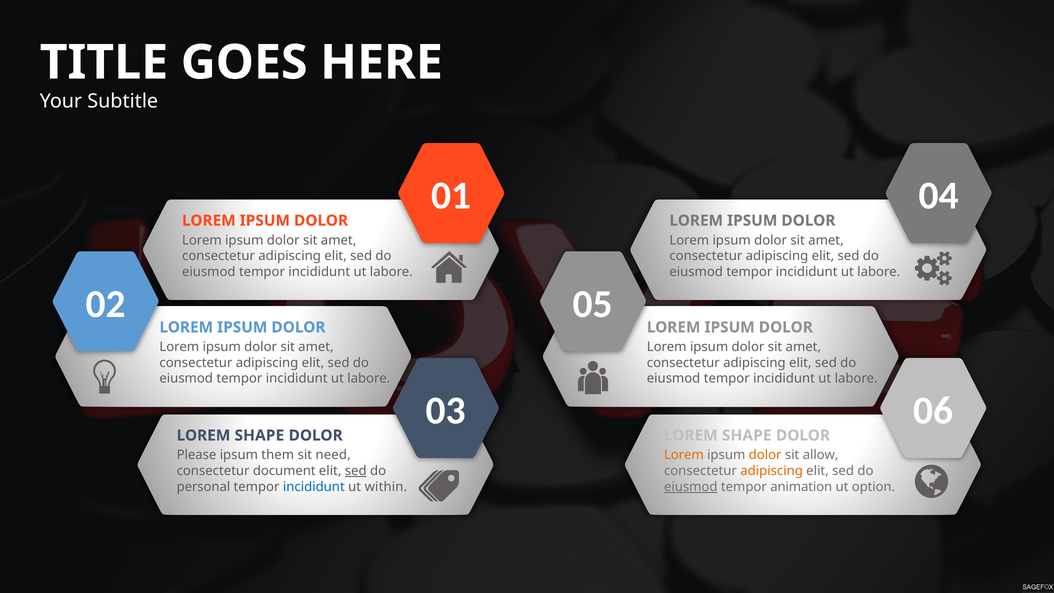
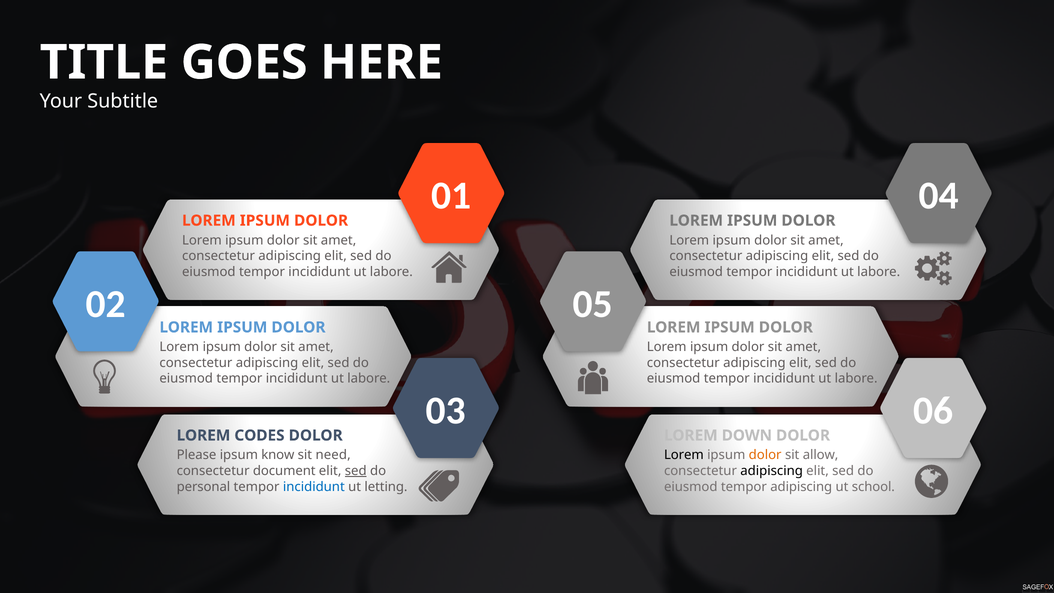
SHAPE at (259, 435): SHAPE -> CODES
SHAPE at (747, 435): SHAPE -> DOWN
them: them -> know
Lorem at (684, 455) colour: orange -> black
adipiscing at (772, 471) colour: orange -> black
within: within -> letting
eiusmod at (691, 487) underline: present -> none
tempor animation: animation -> adipiscing
option: option -> school
